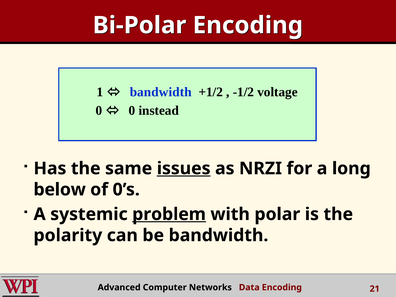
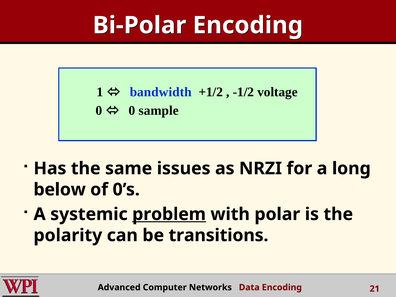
instead: instead -> sample
issues underline: present -> none
be bandwidth: bandwidth -> transitions
